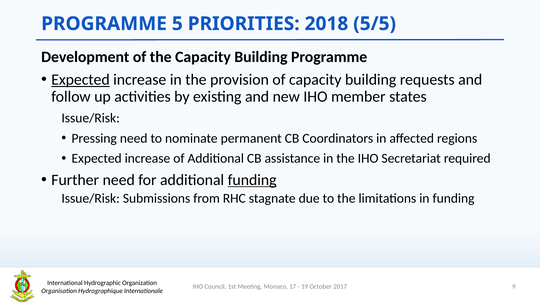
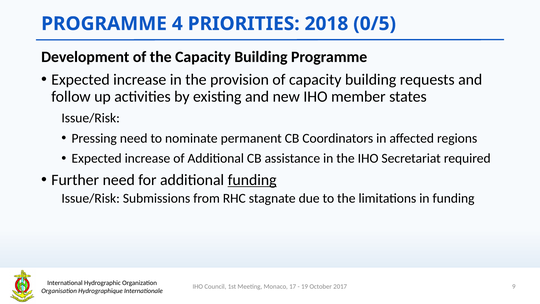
5: 5 -> 4
5/5: 5/5 -> 0/5
Expected at (81, 80) underline: present -> none
